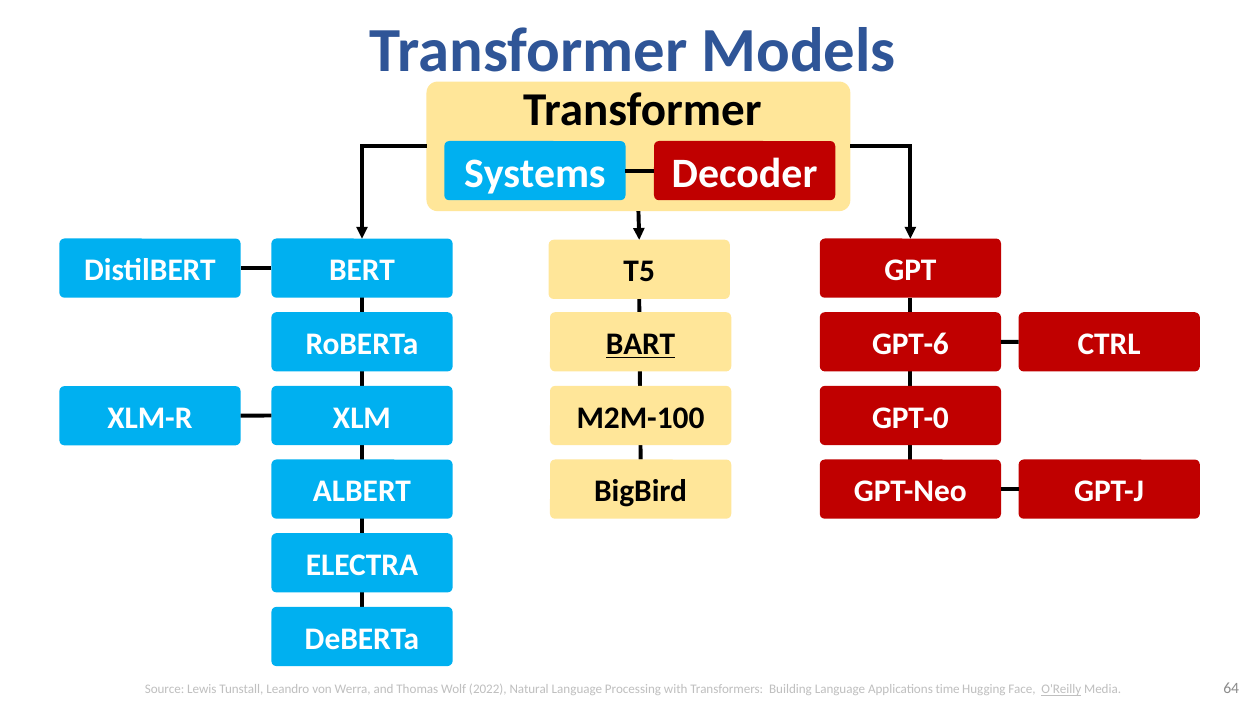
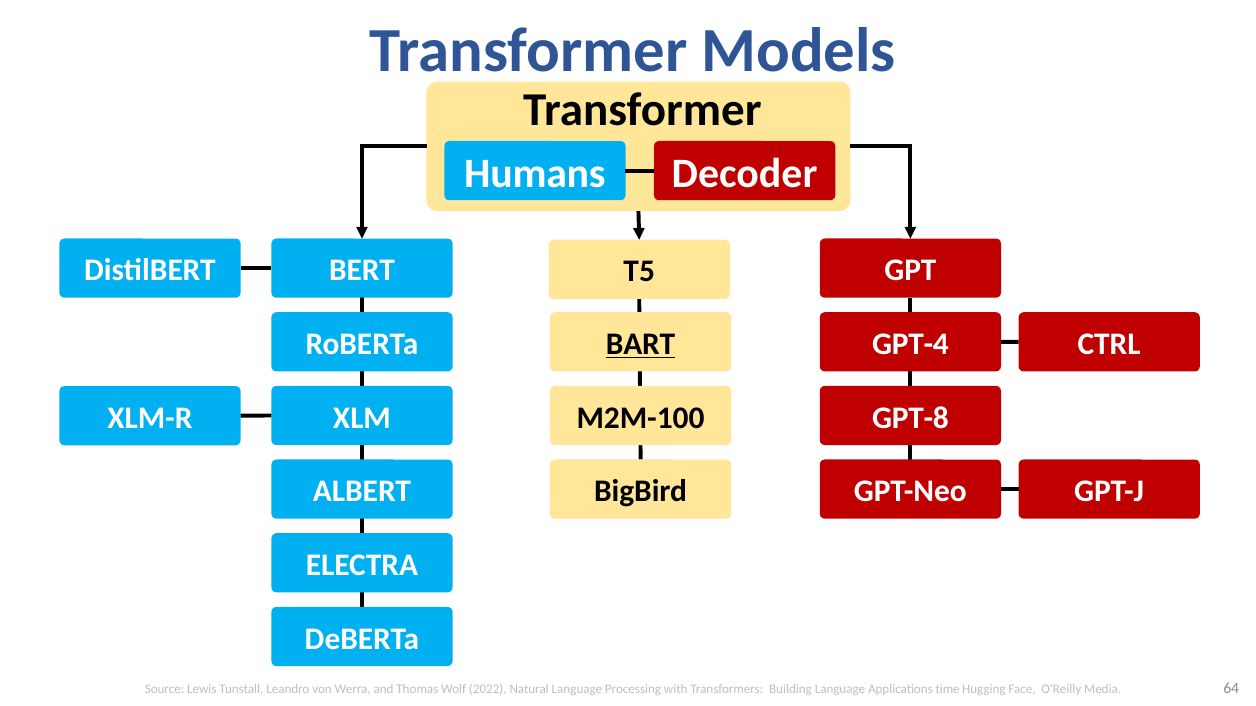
Systems: Systems -> Humans
GPT-6: GPT-6 -> GPT-4
GPT-0: GPT-0 -> GPT-8
O'Reilly underline: present -> none
